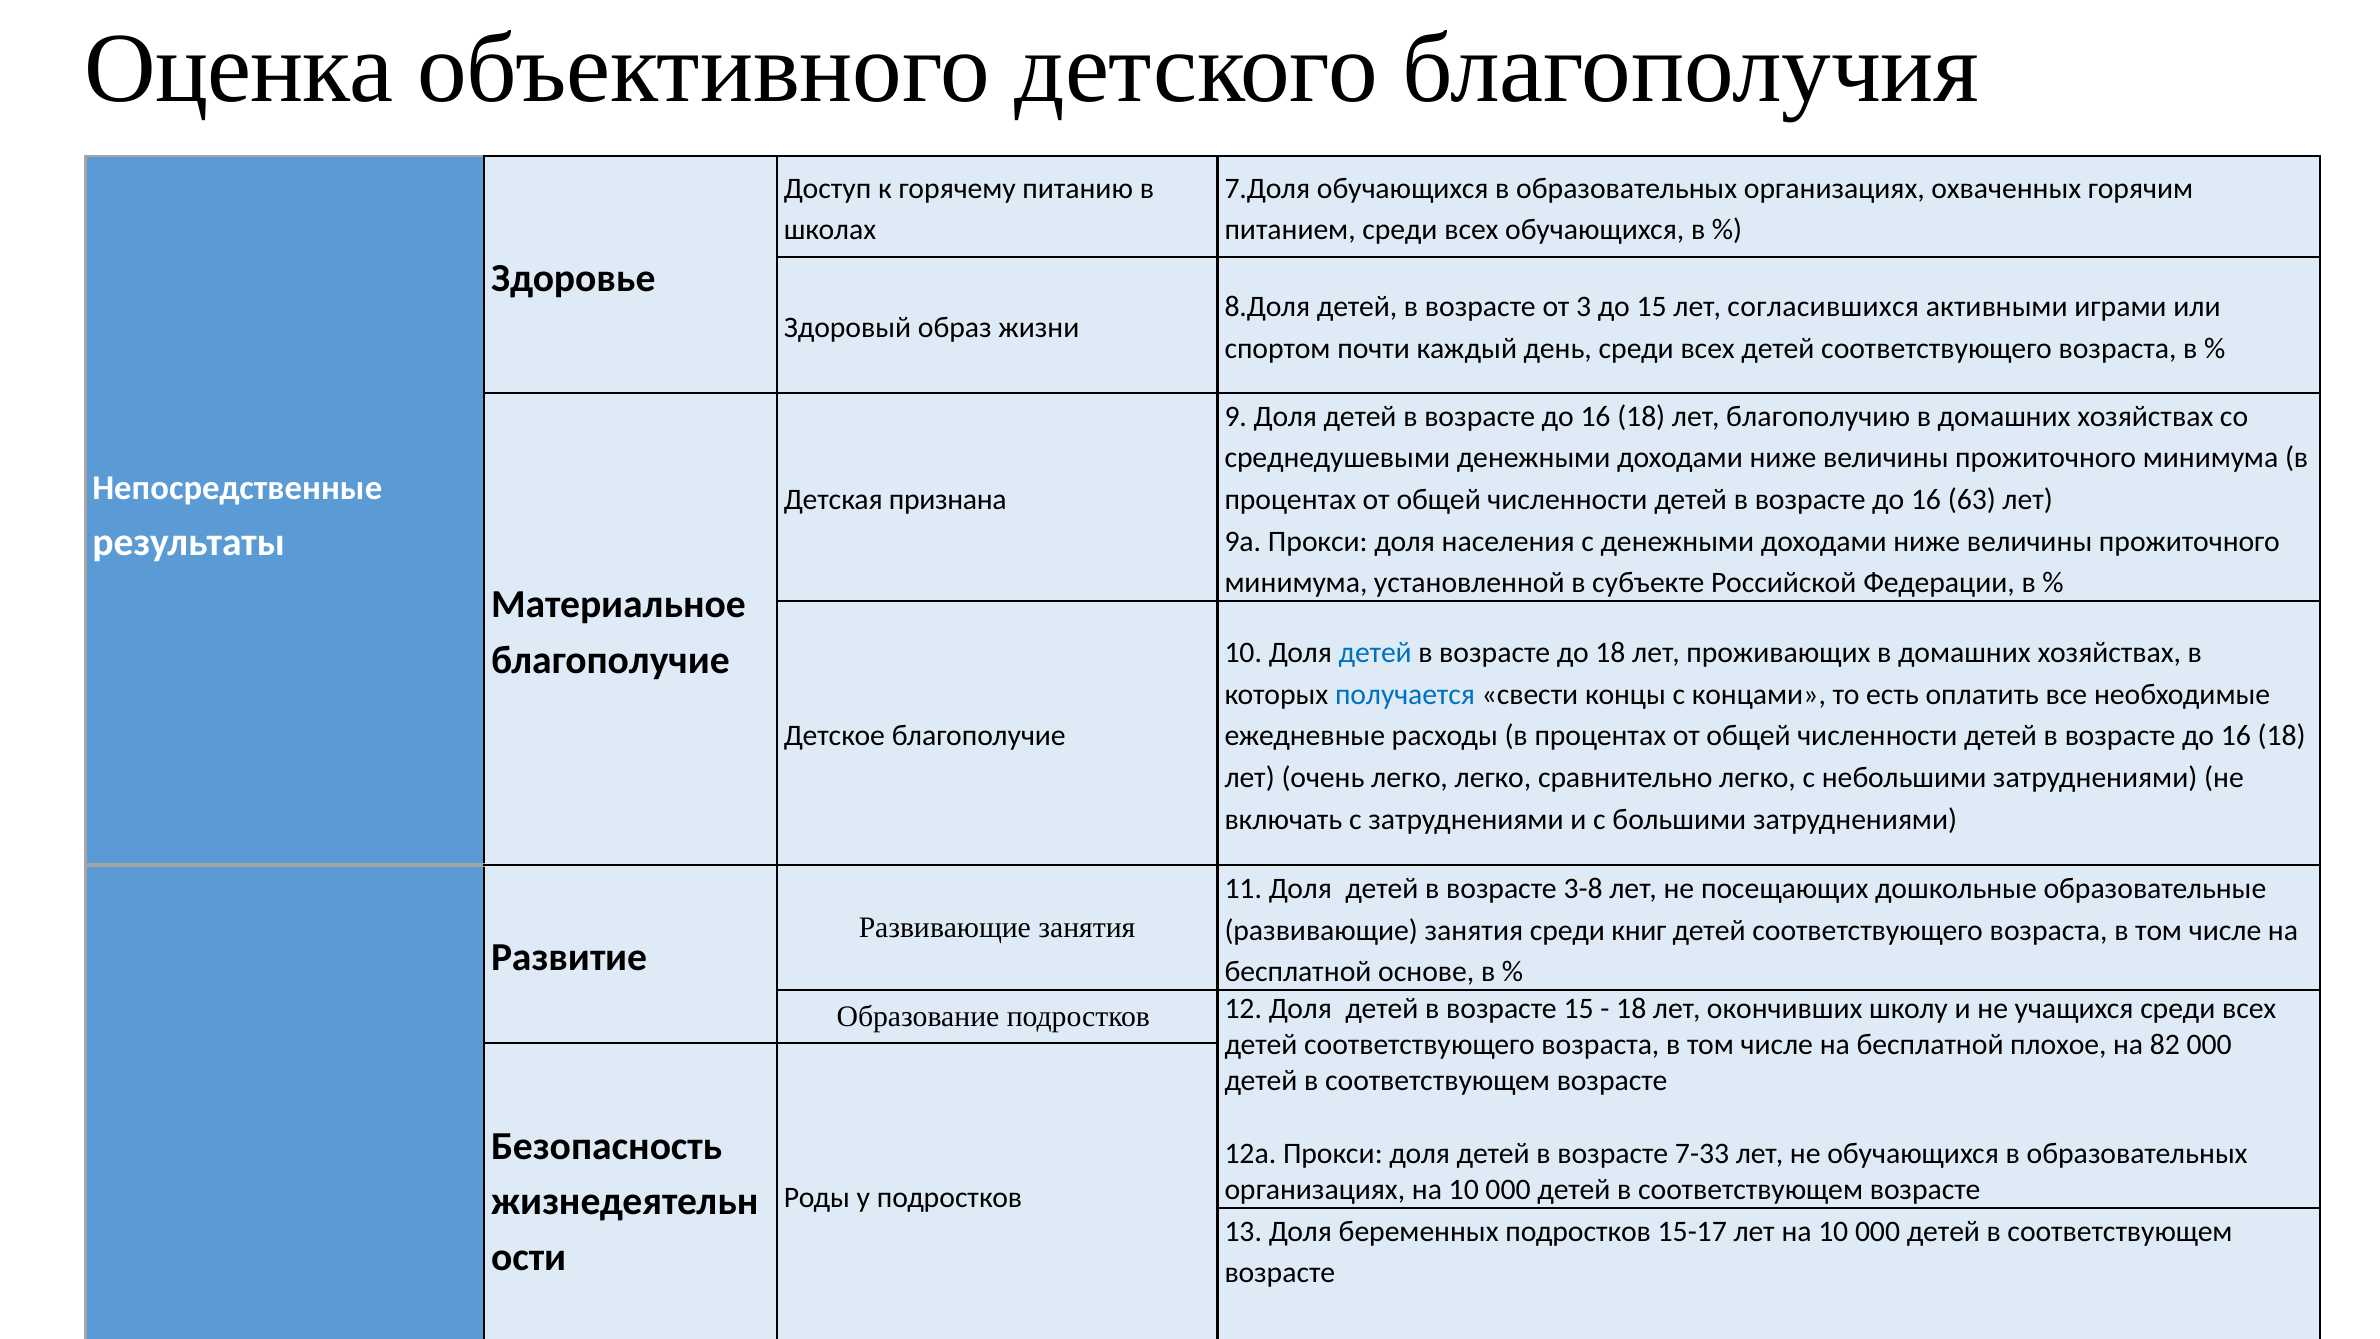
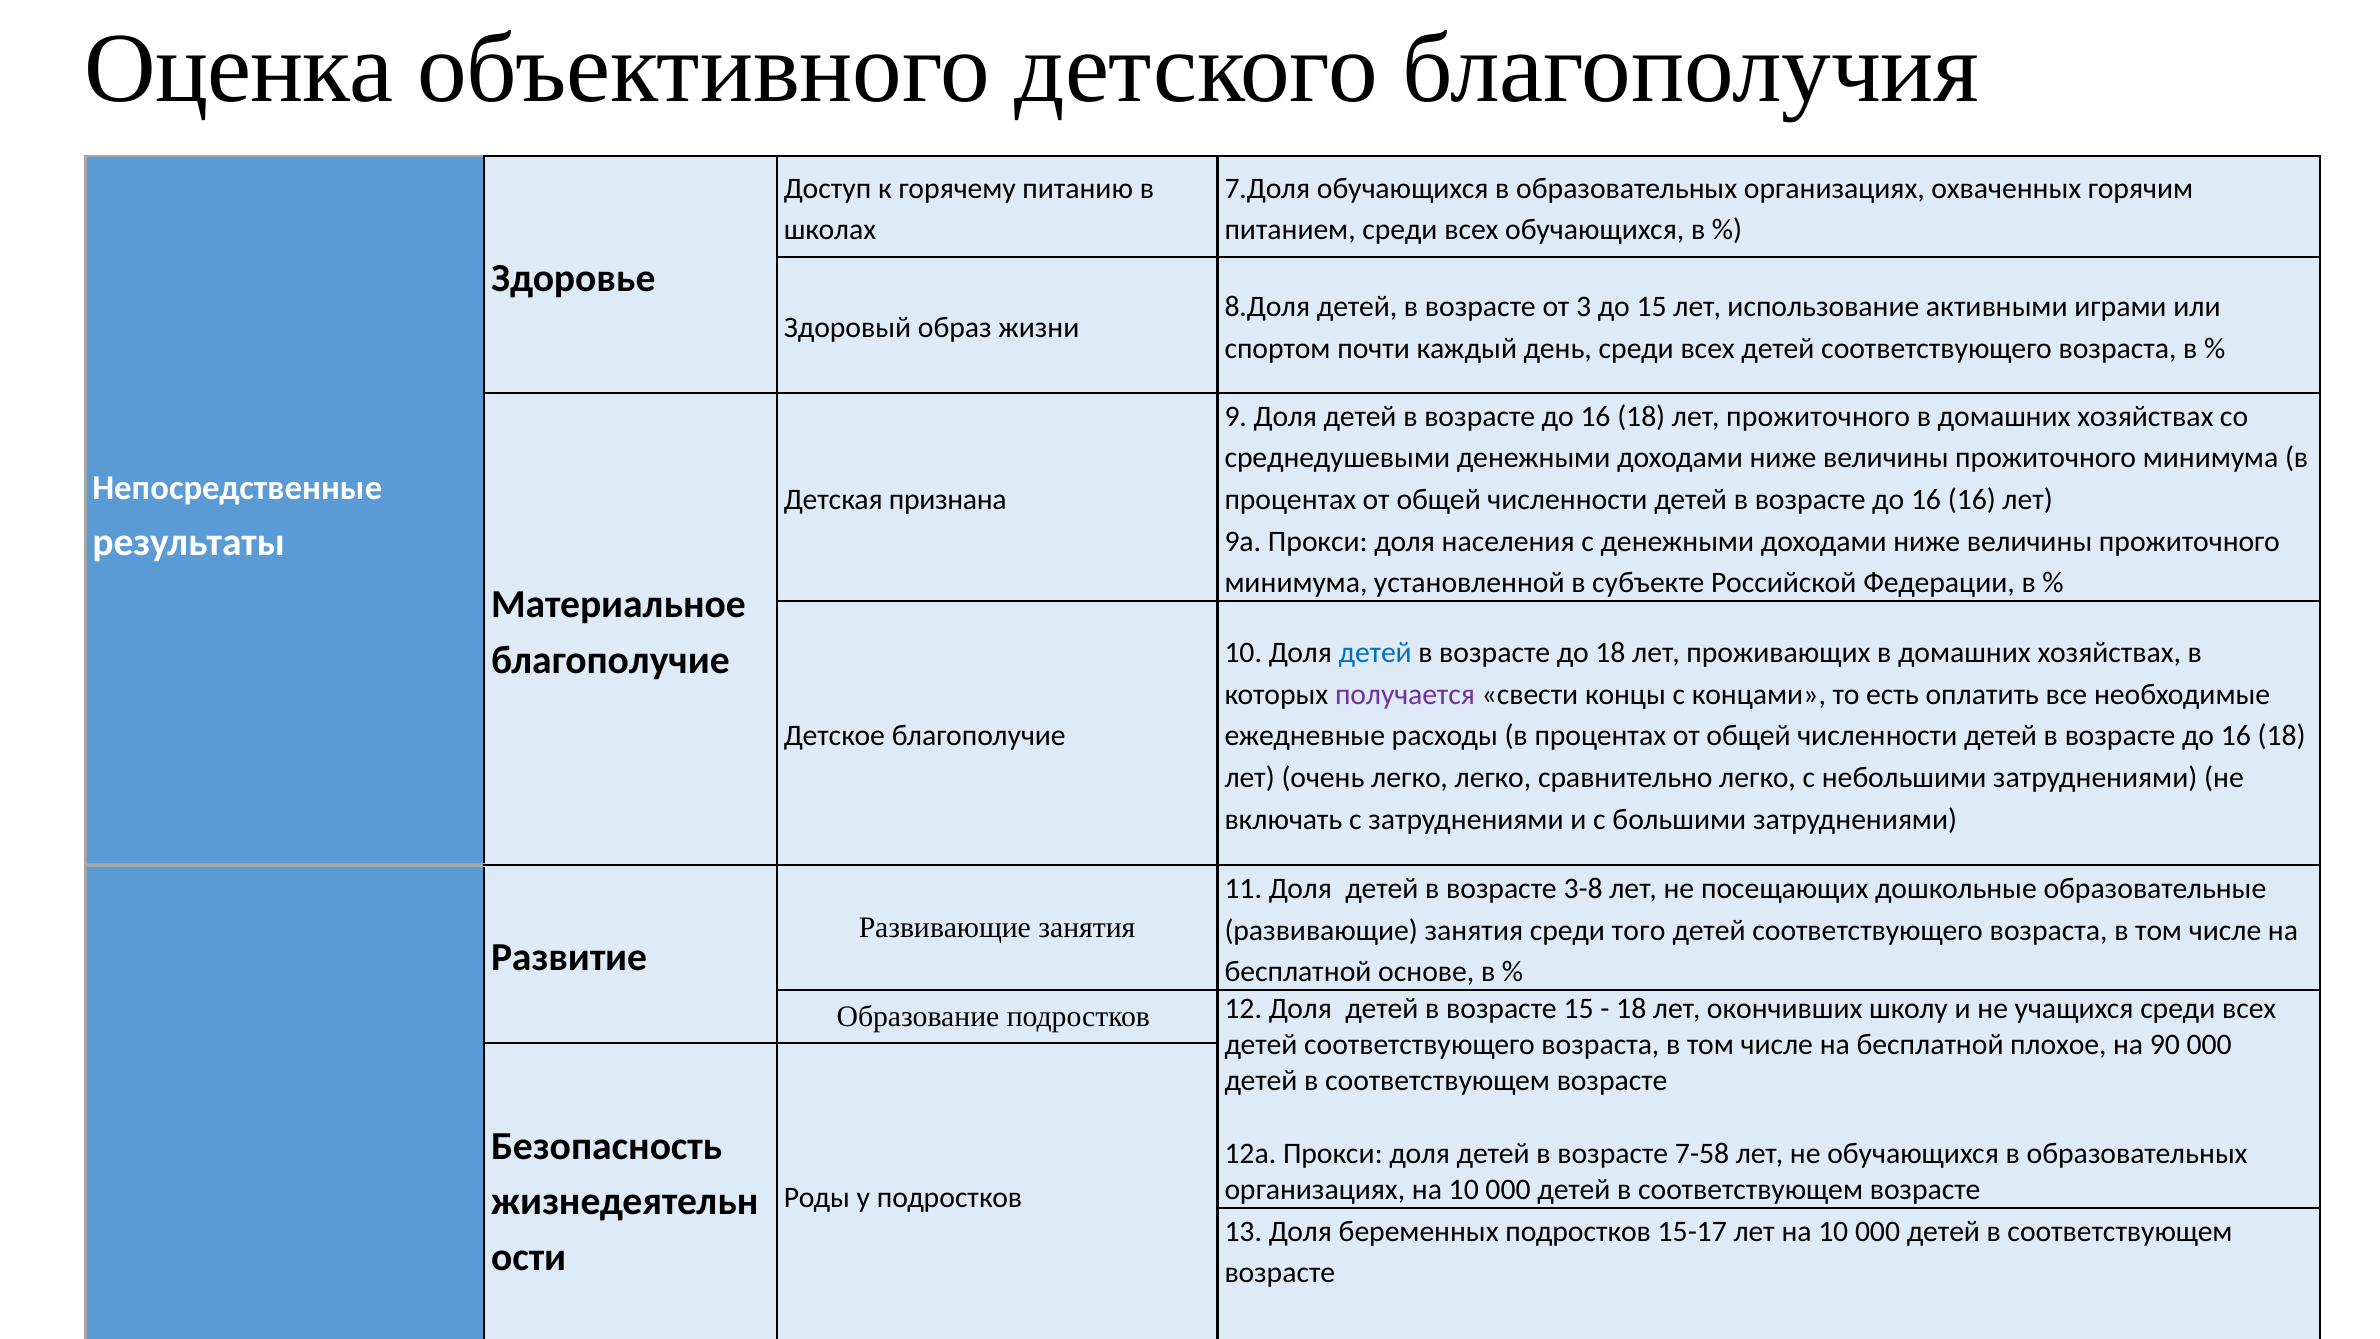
согласившихся: согласившихся -> использование
лет благополучию: благополучию -> прожиточного
16 63: 63 -> 16
получается colour: blue -> purple
книг: книг -> того
82: 82 -> 90
7-33: 7-33 -> 7-58
